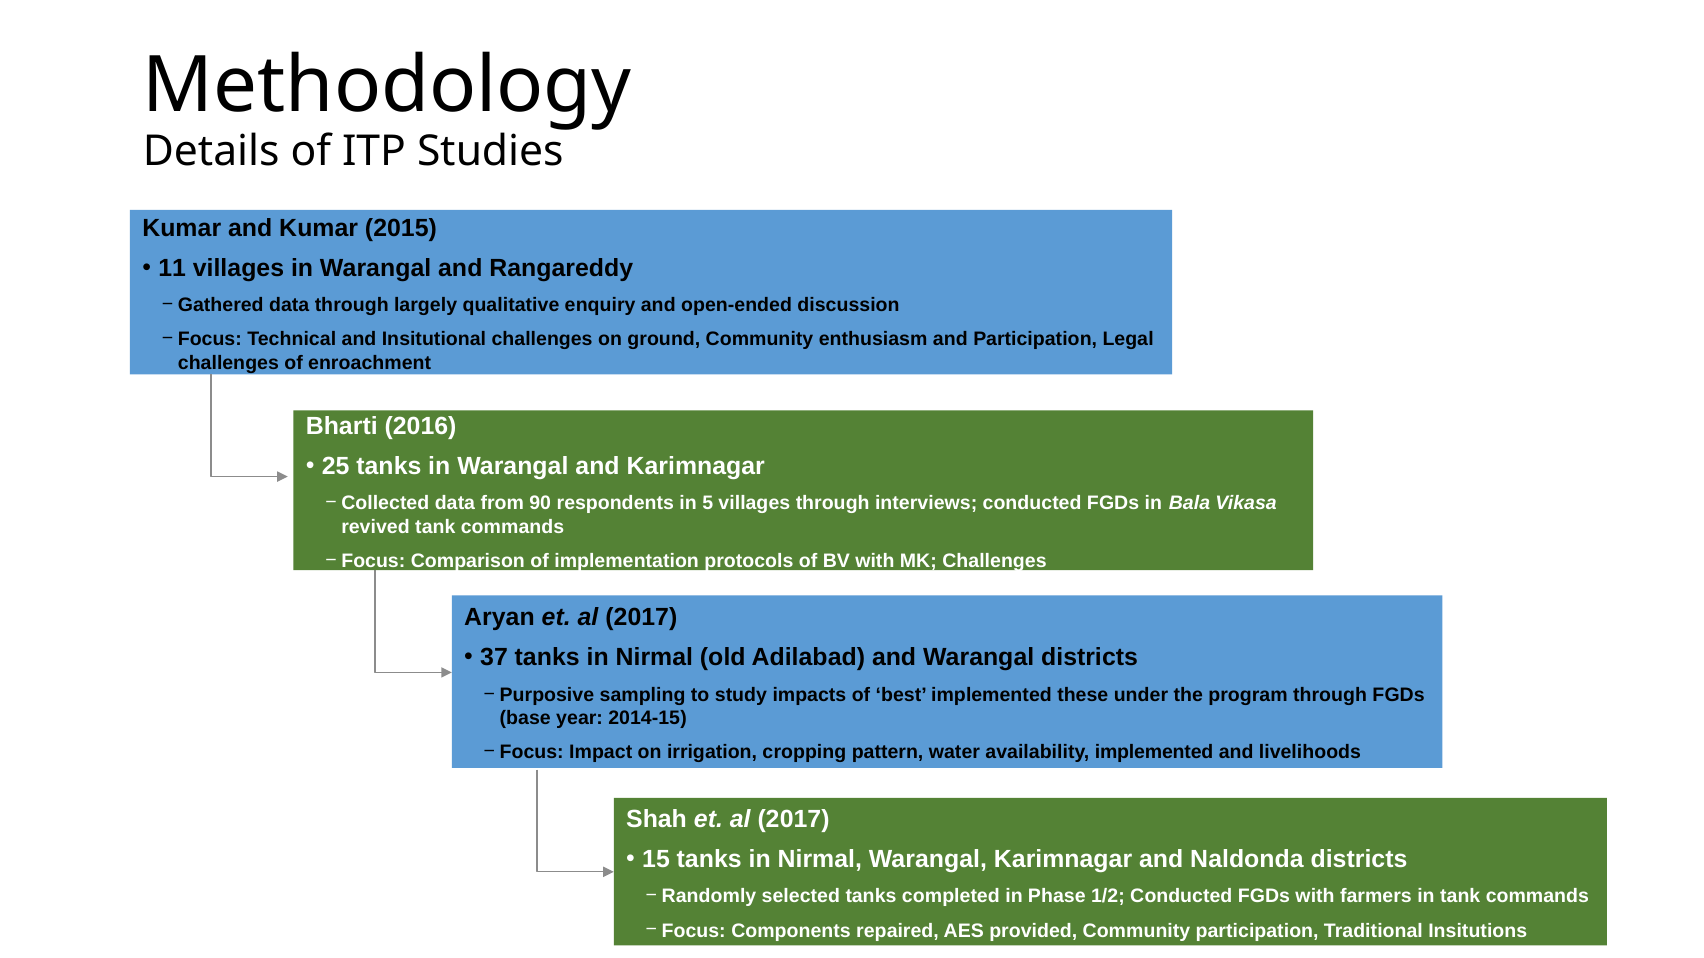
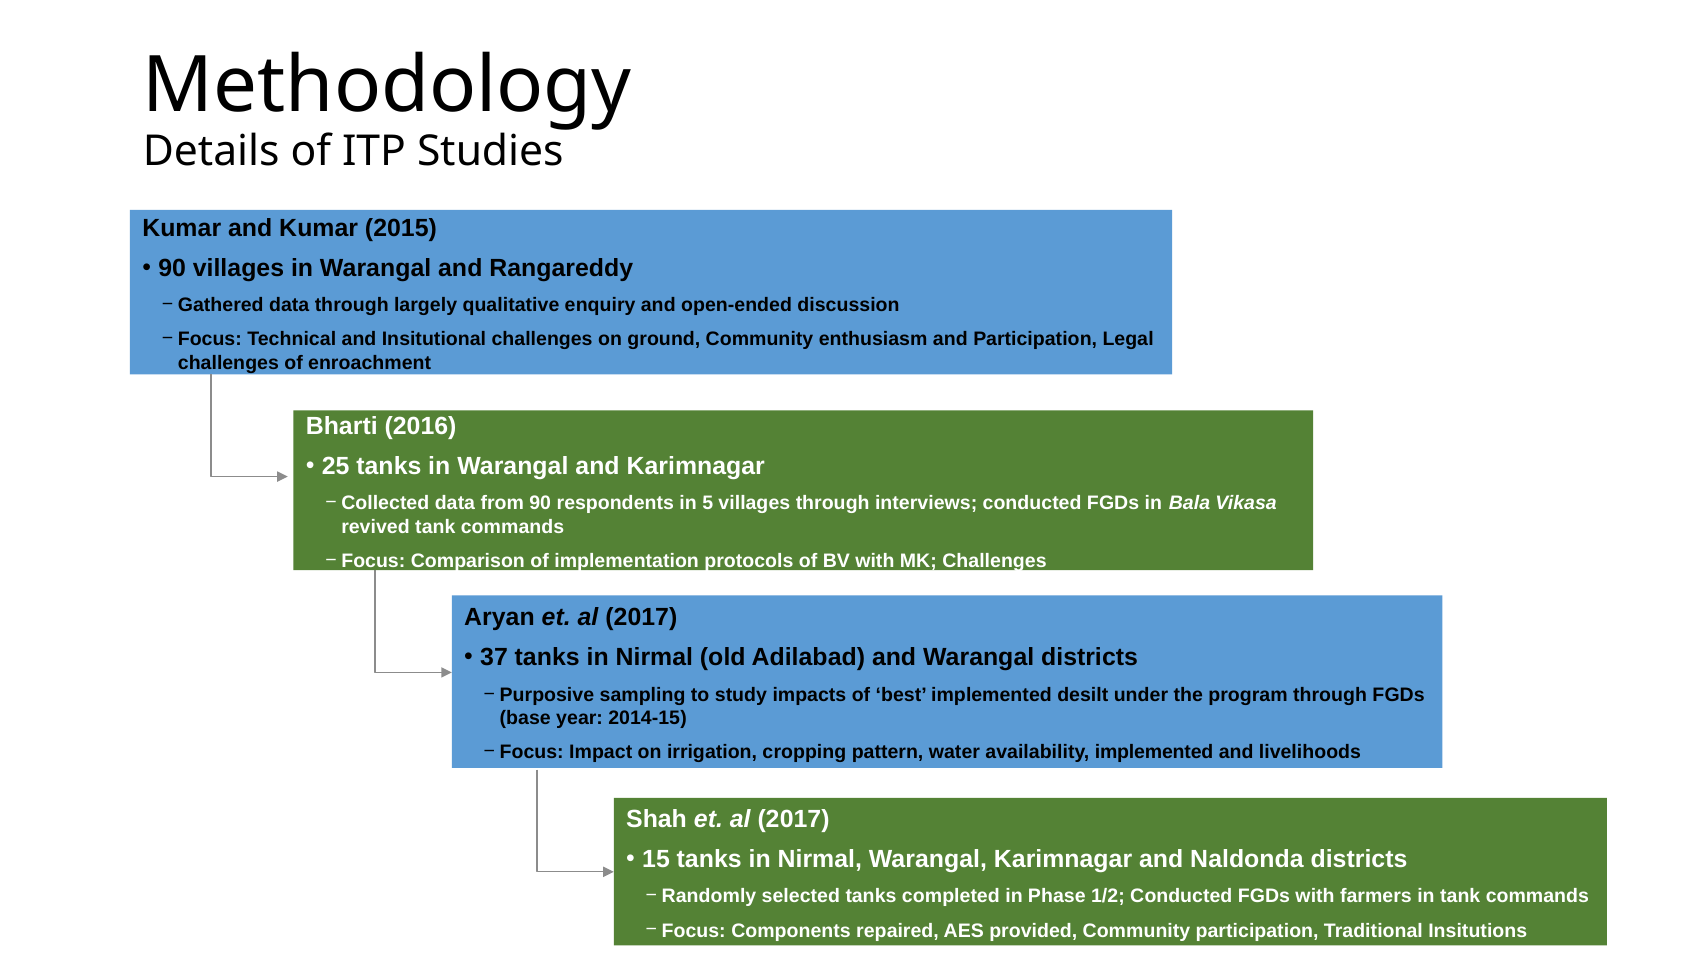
11 at (172, 268): 11 -> 90
these: these -> desilt
